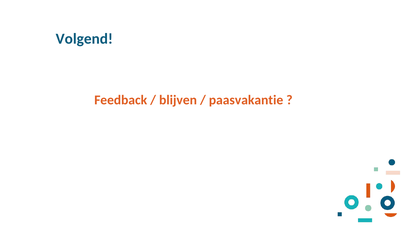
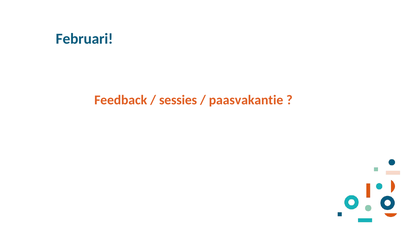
Volgend: Volgend -> Februari
blijven: blijven -> sessies
